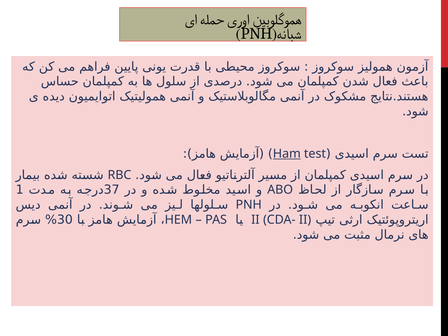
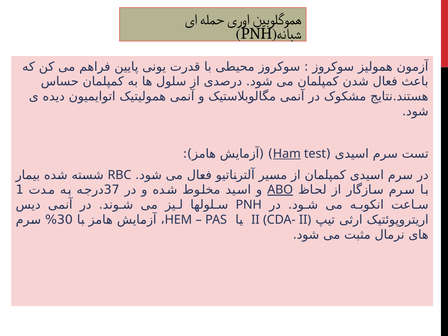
ABO underline: none -> present
